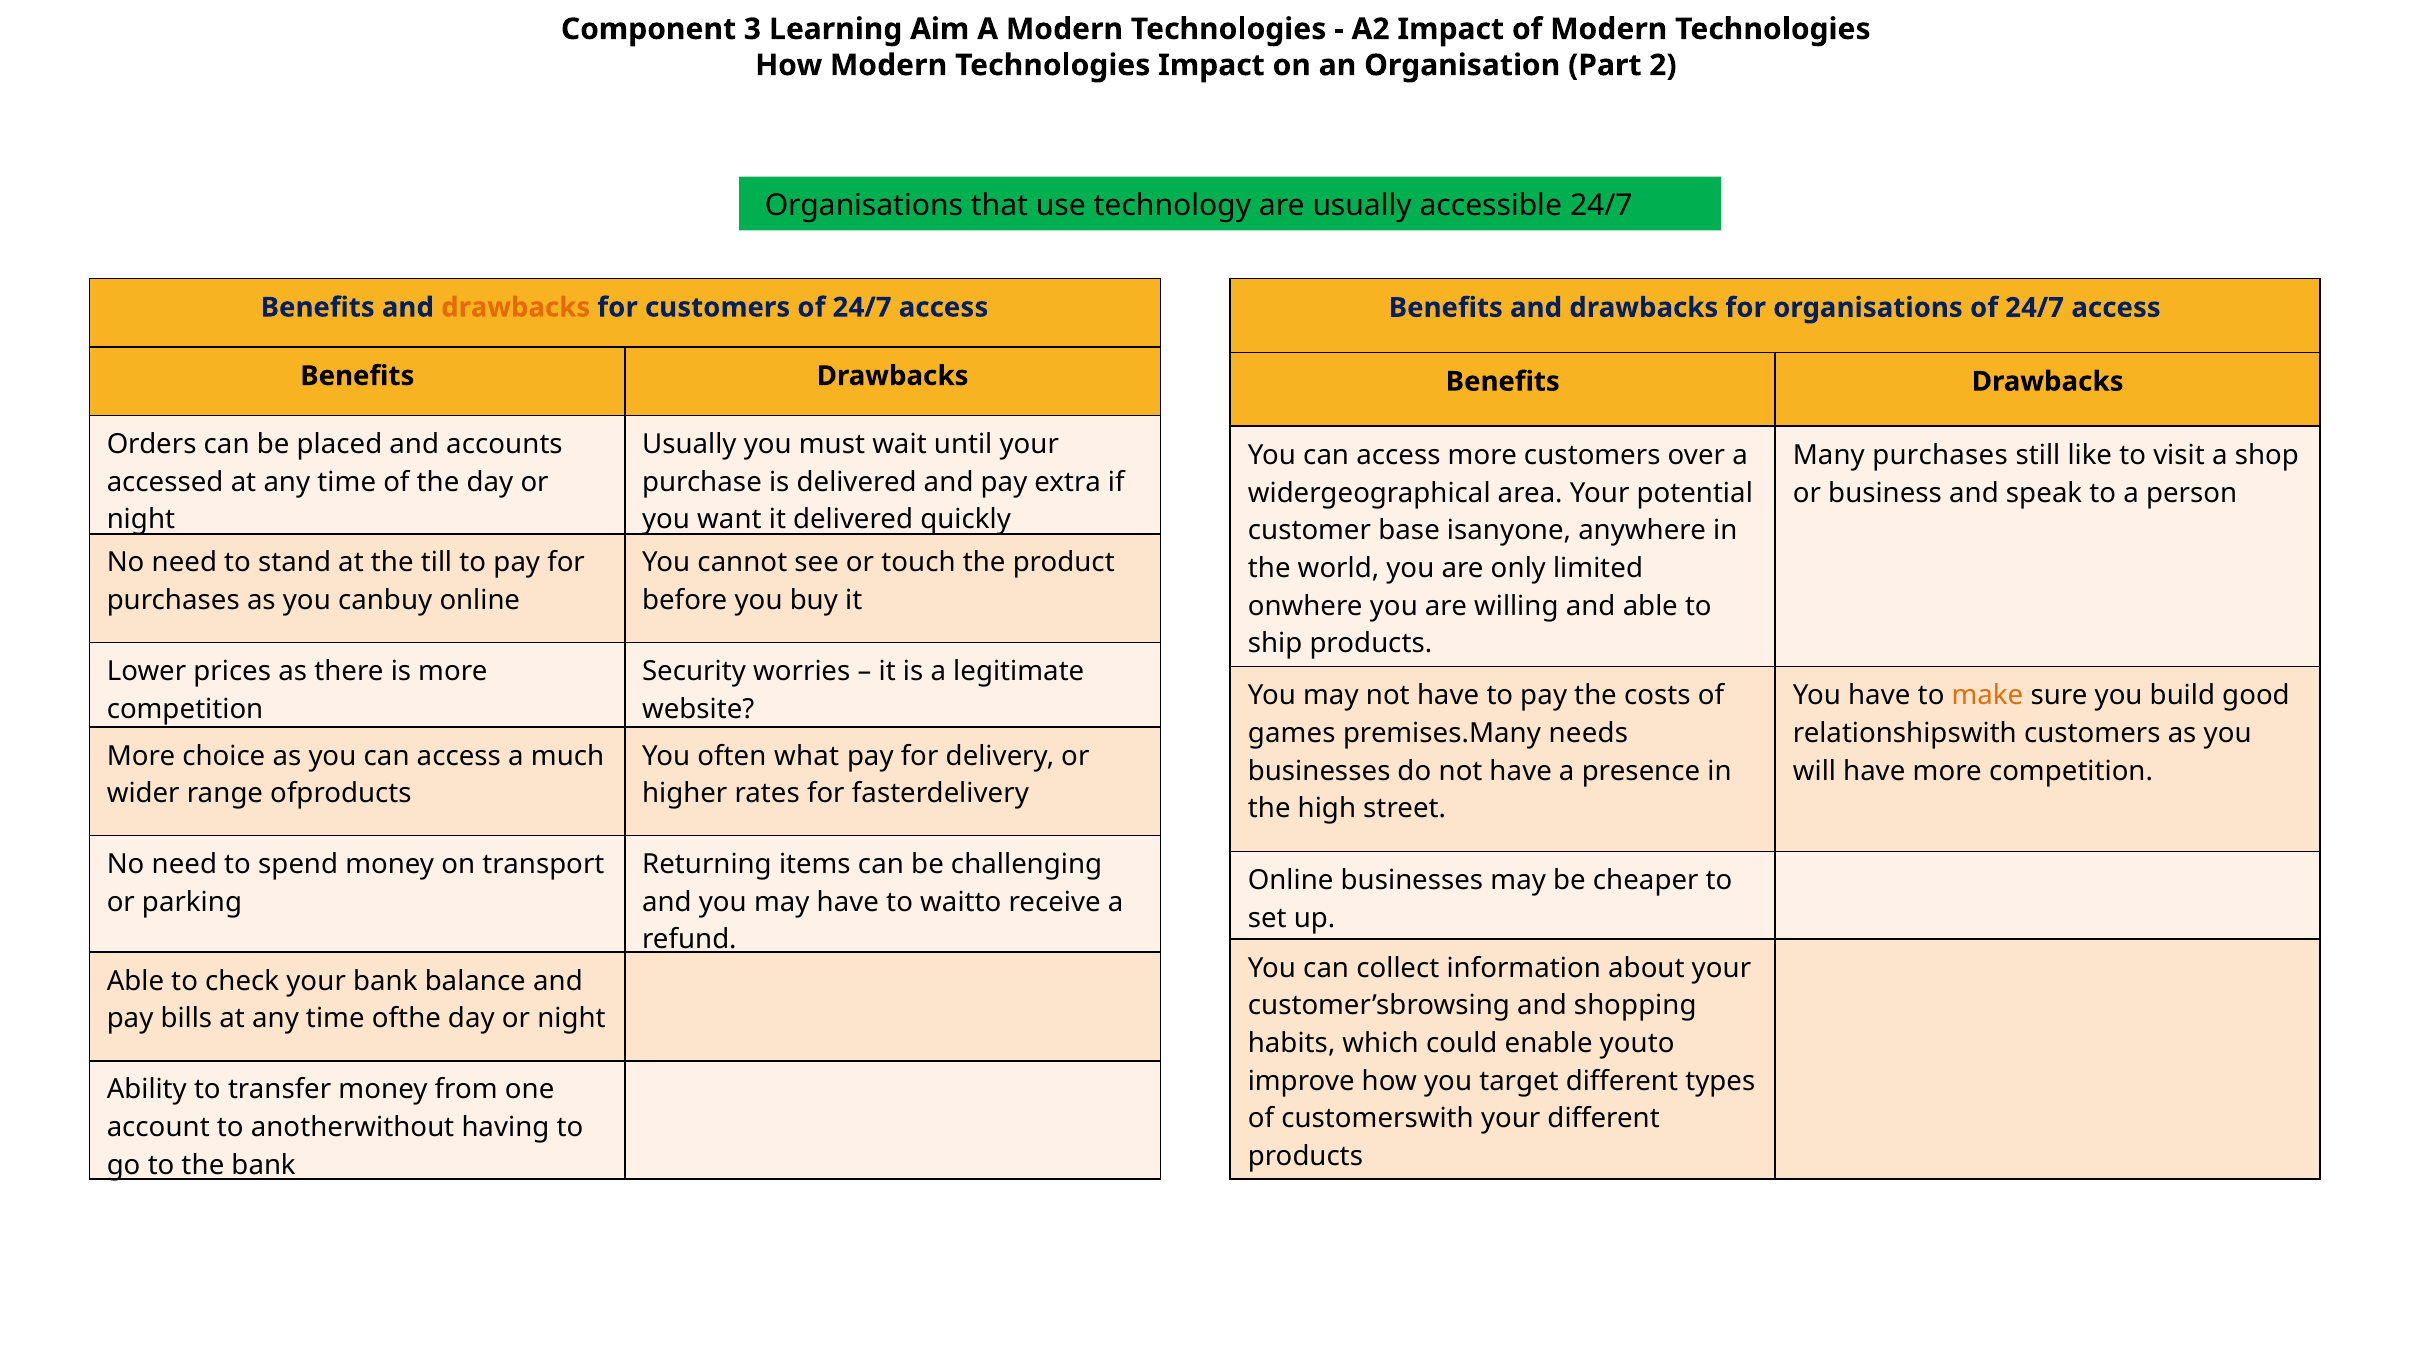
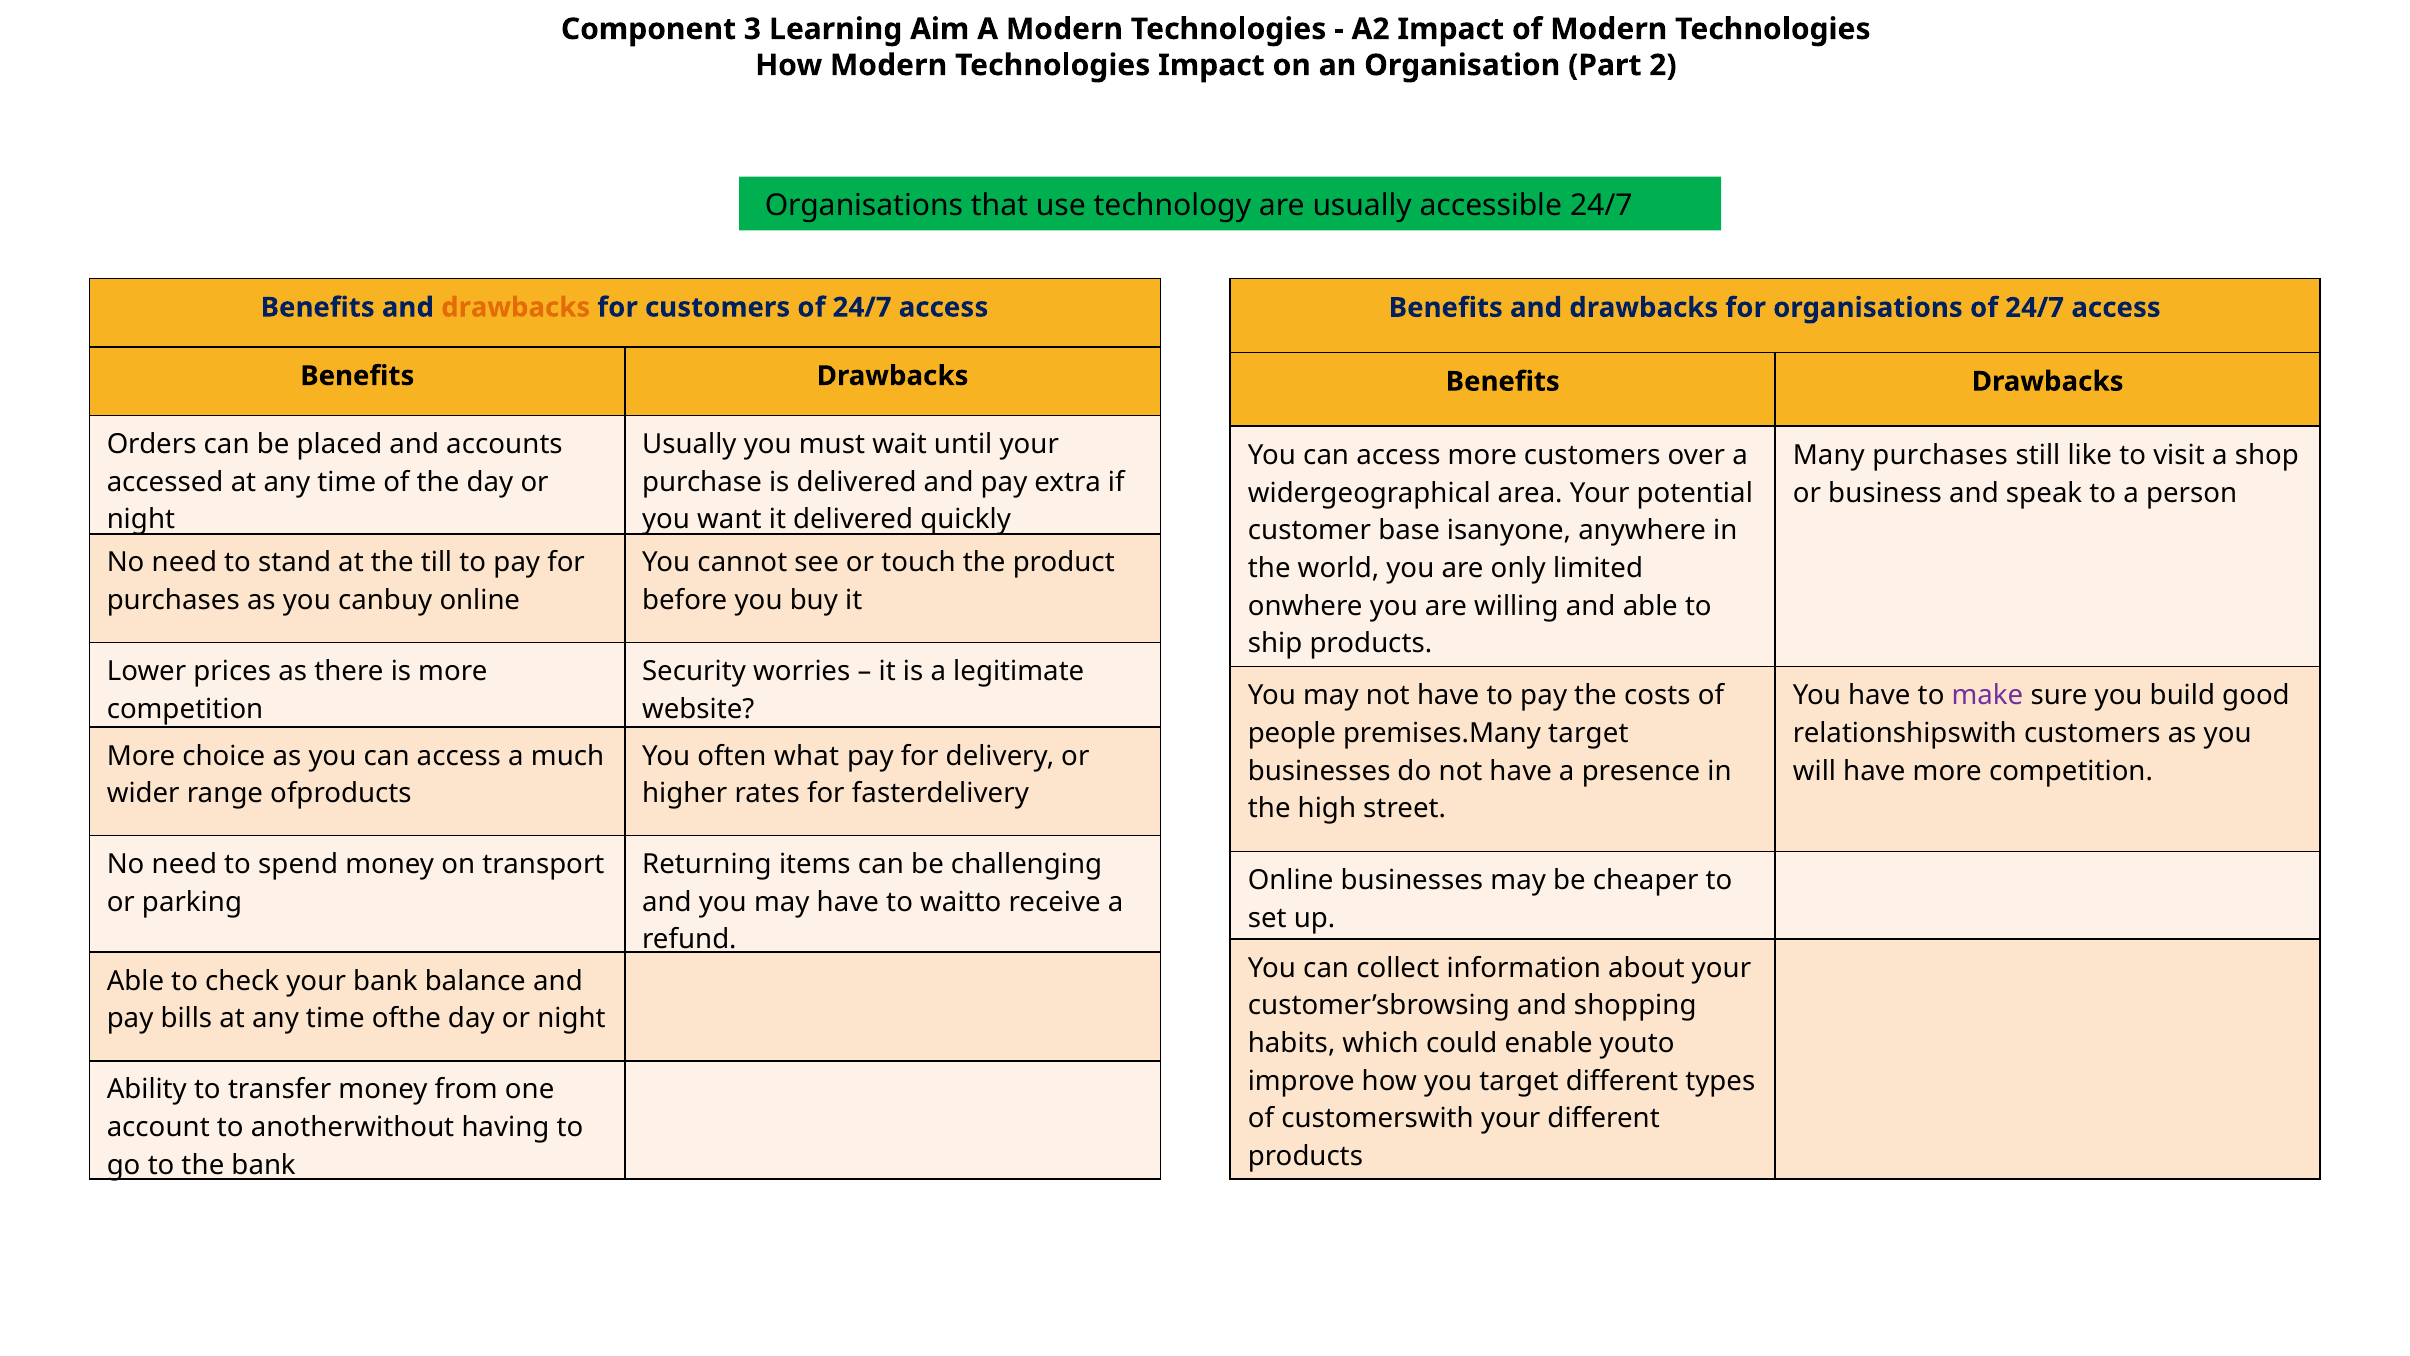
make colour: orange -> purple
games: games -> people
premises.Many needs: needs -> target
